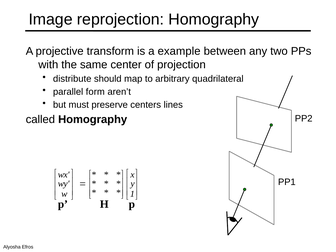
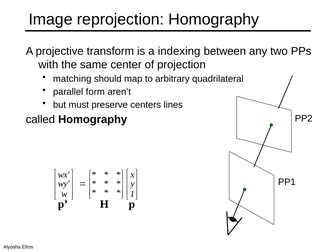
example: example -> indexing
distribute: distribute -> matching
